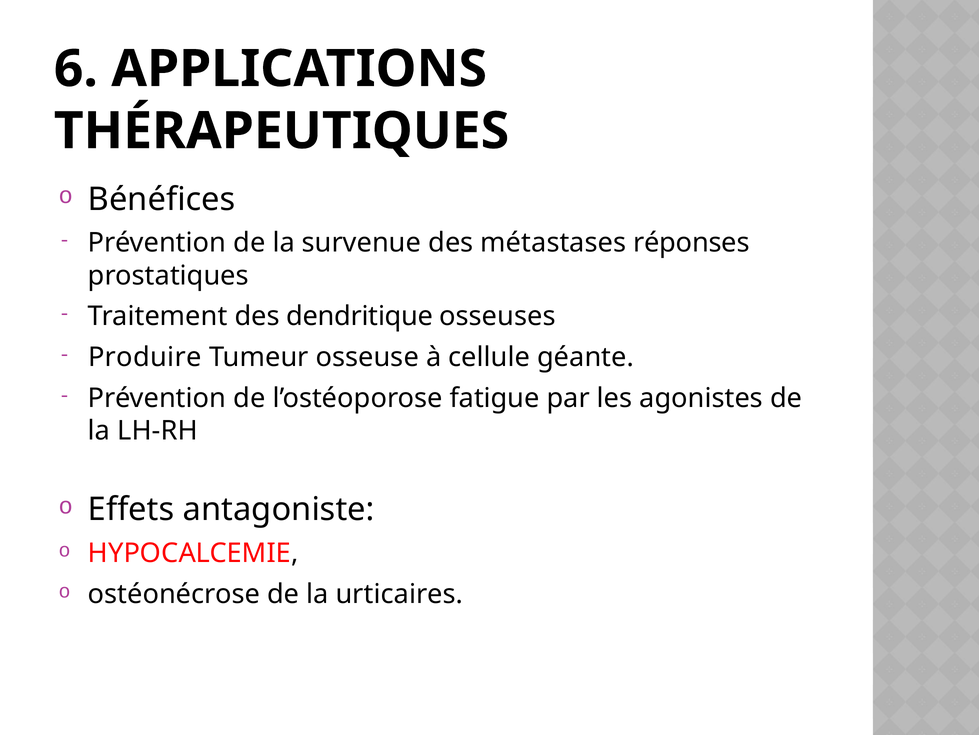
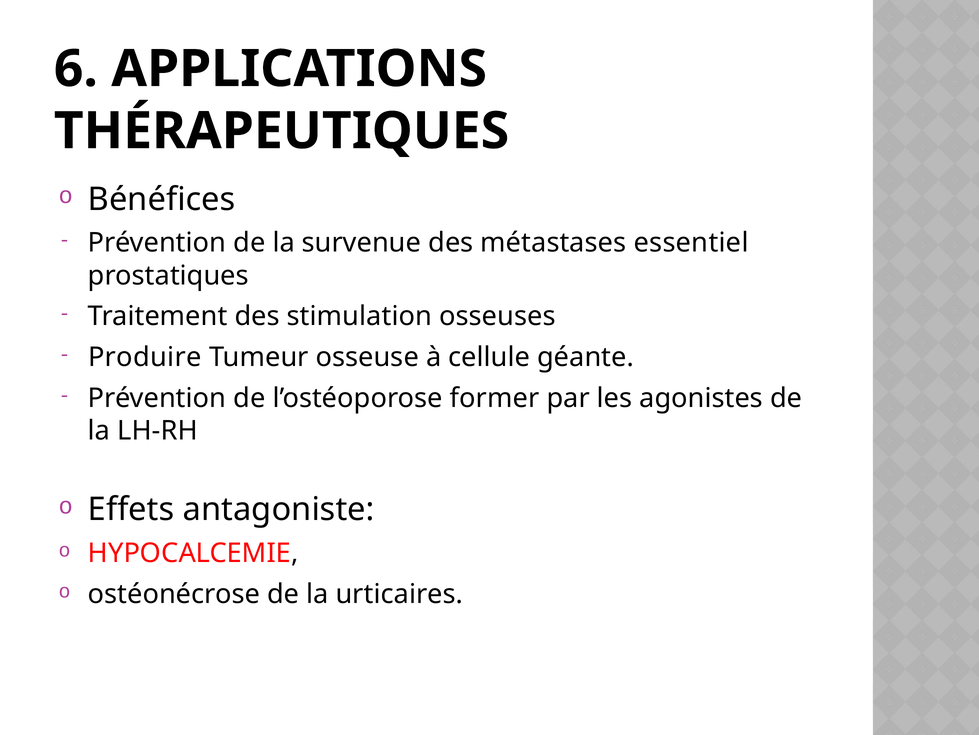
réponses: réponses -> essentiel
dendritique: dendritique -> stimulation
fatigue: fatigue -> former
